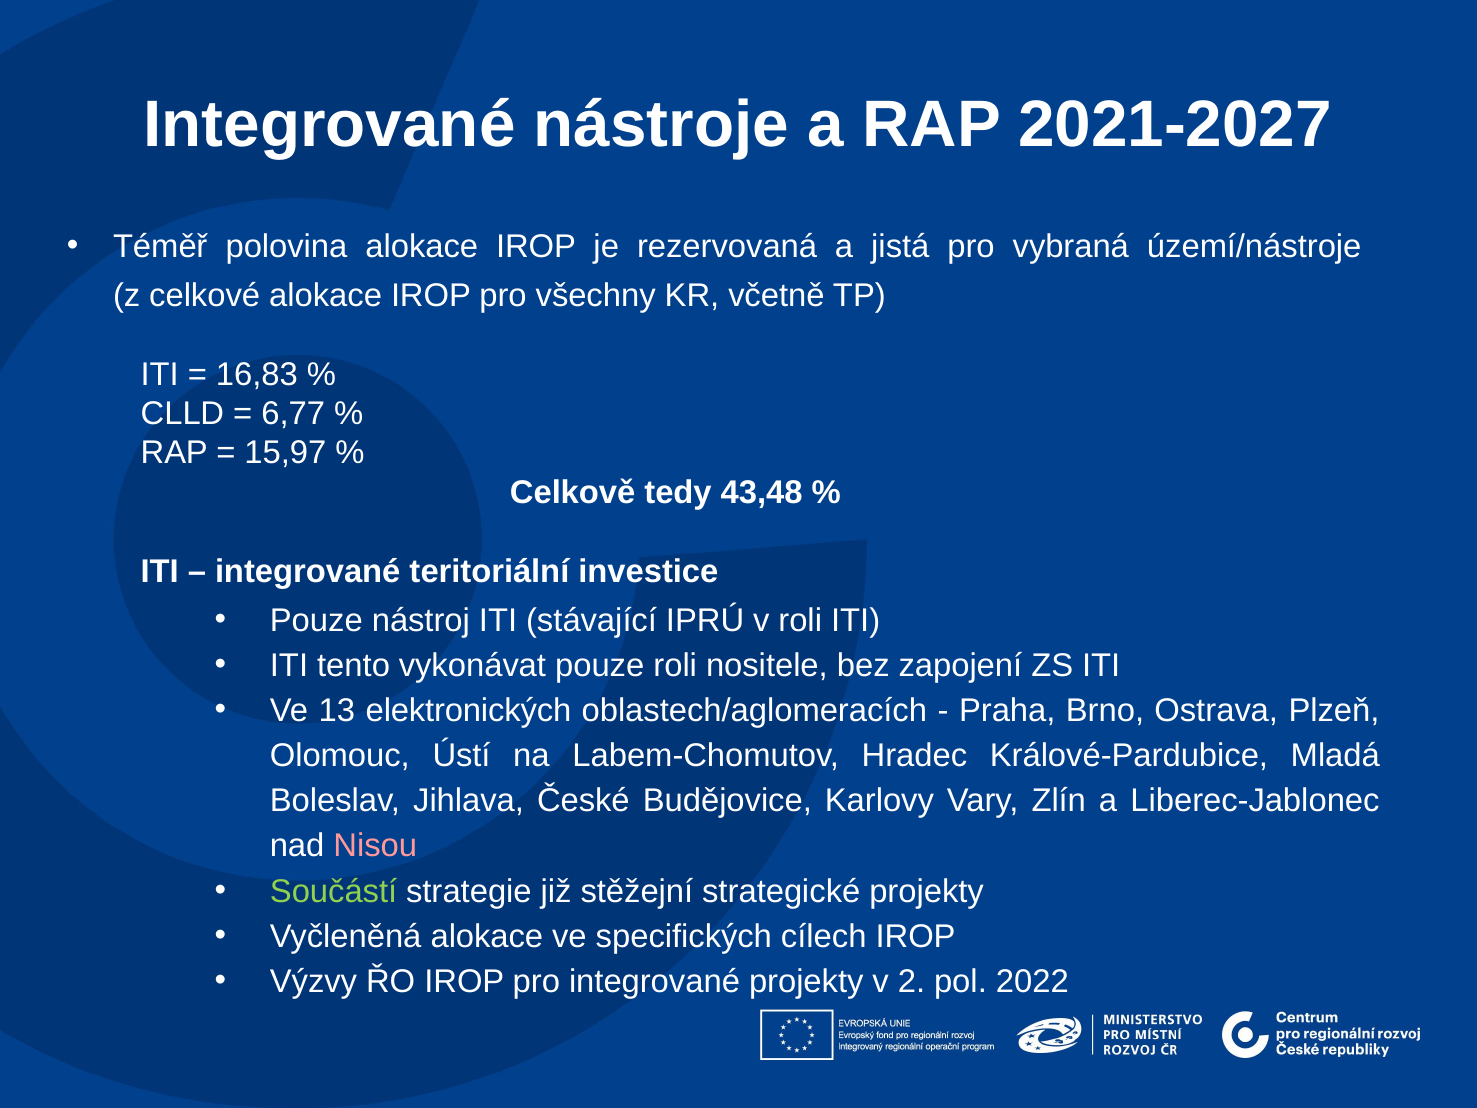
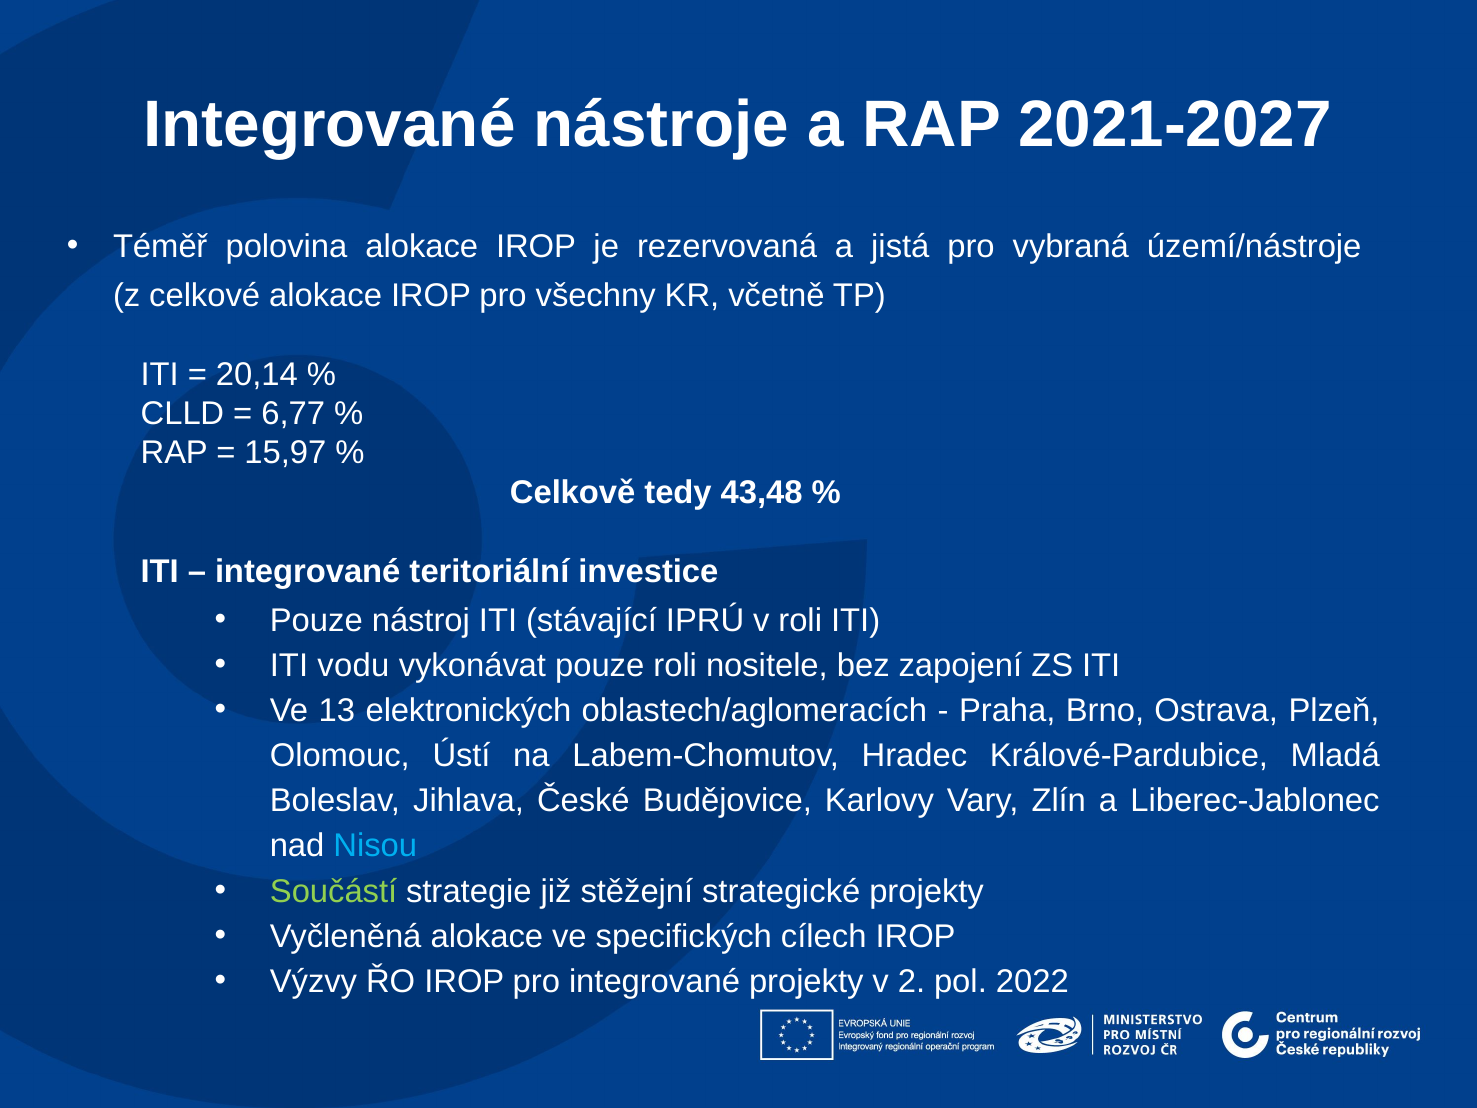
16,83: 16,83 -> 20,14
tento: tento -> vodu
Nisou colour: pink -> light blue
